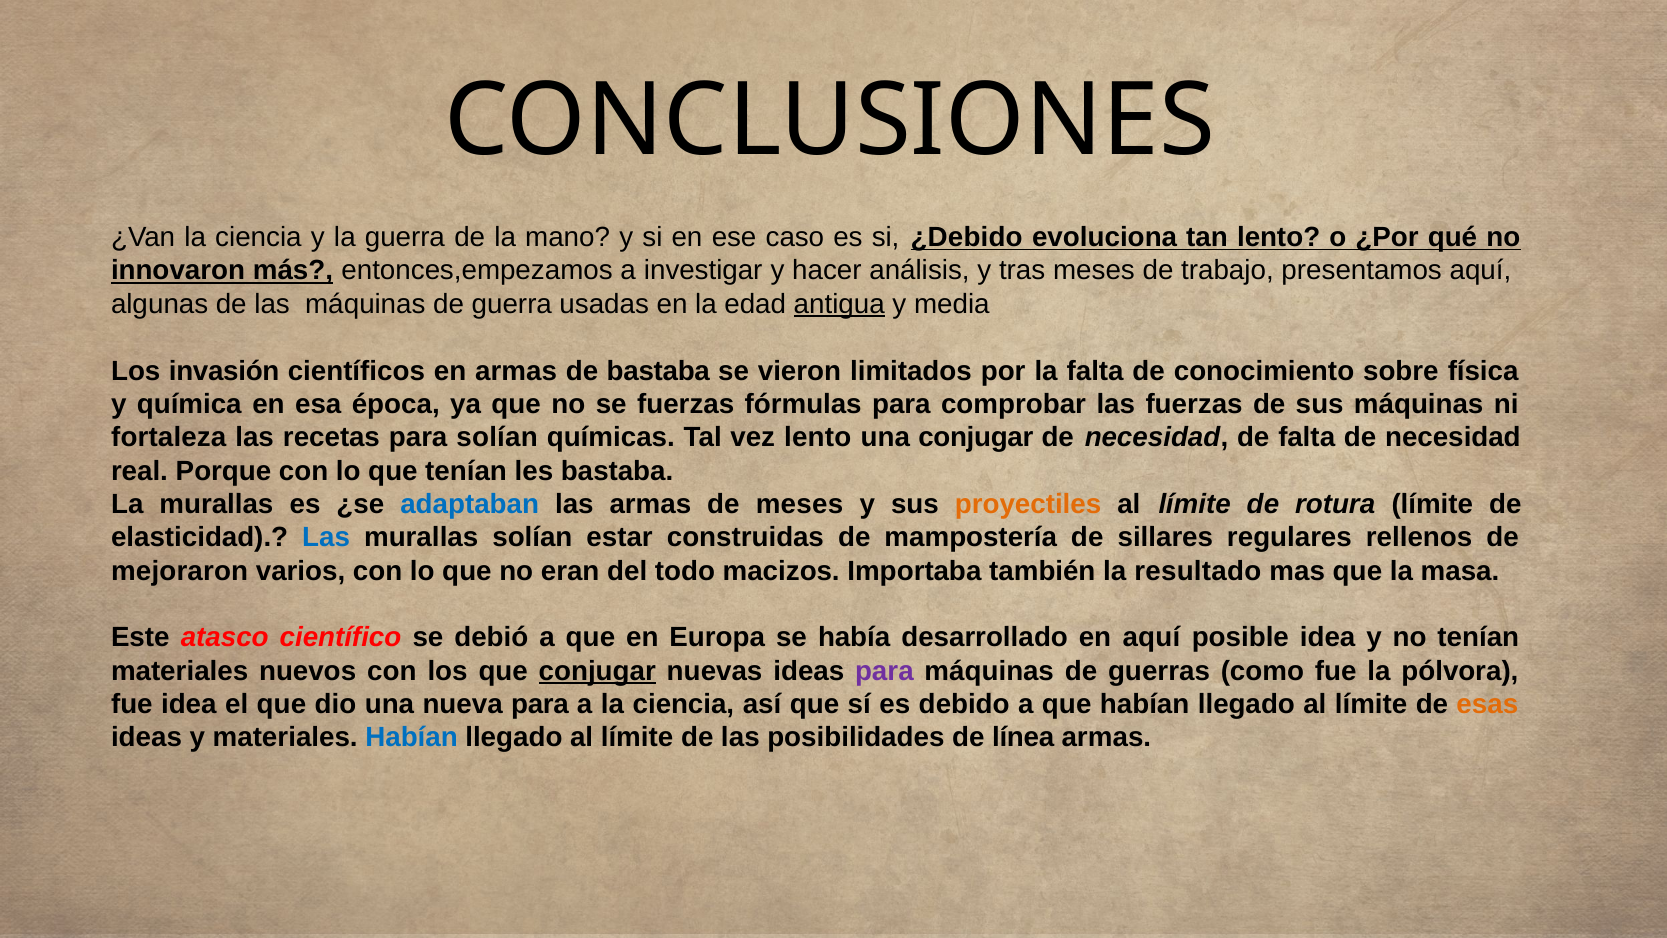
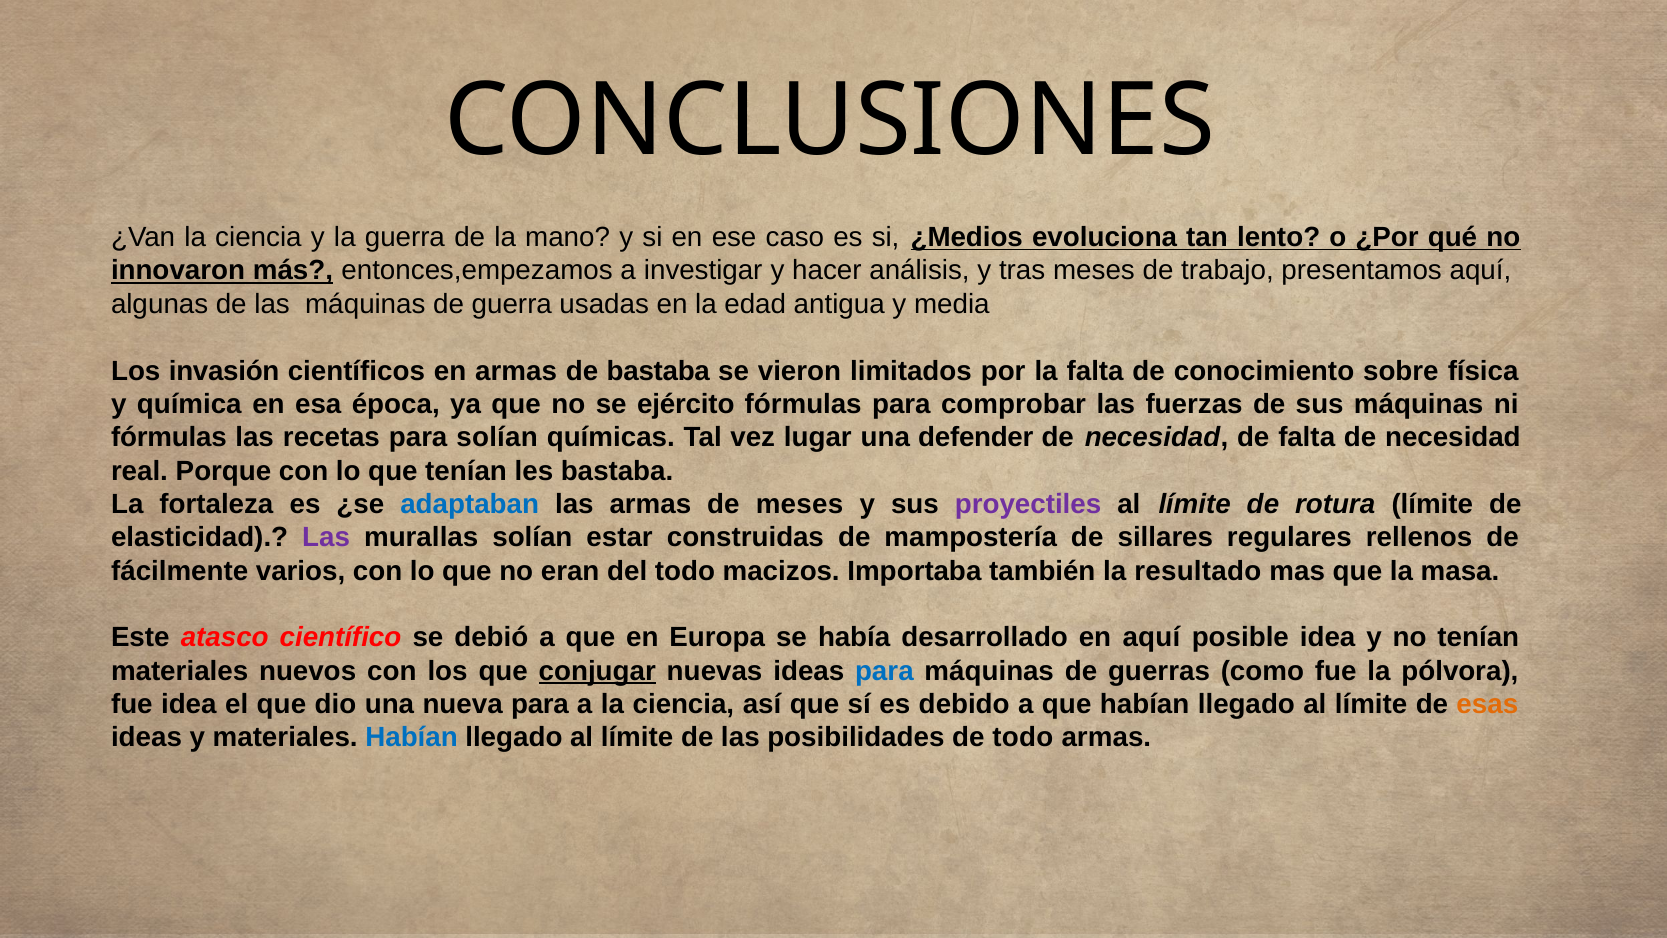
¿Debido: ¿Debido -> ¿Medios
antigua underline: present -> none
se fuerzas: fuerzas -> ejército
fortaleza at (169, 437): fortaleza -> fórmulas
vez lento: lento -> lugar
una conjugar: conjugar -> defender
La murallas: murallas -> fortaleza
proyectiles colour: orange -> purple
Las at (326, 537) colour: blue -> purple
mejoraron: mejoraron -> fácilmente
para at (884, 671) colour: purple -> blue
de línea: línea -> todo
